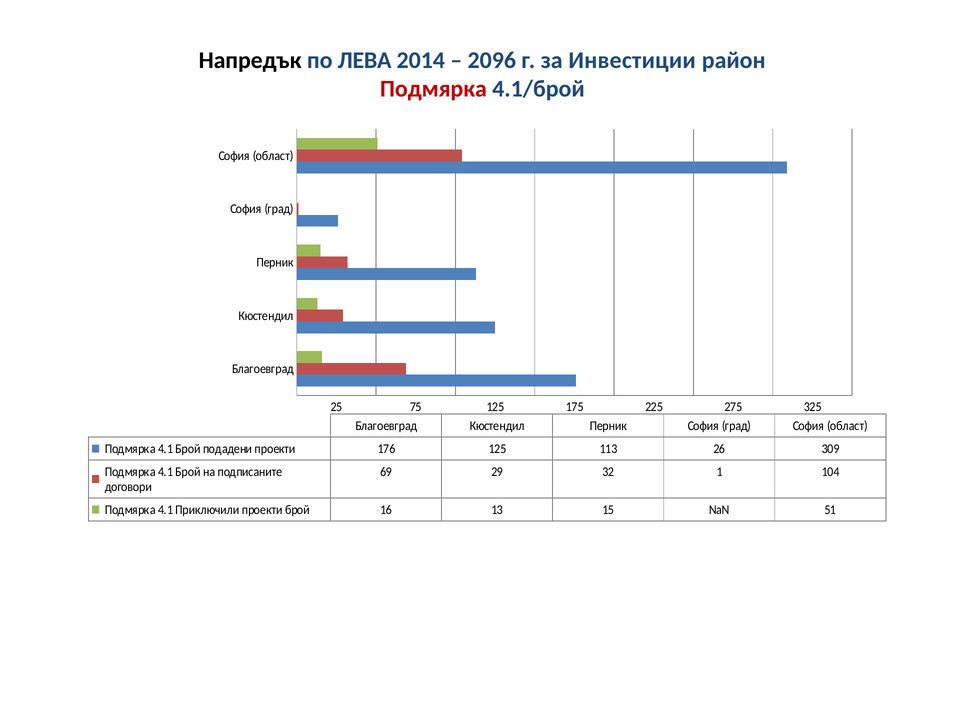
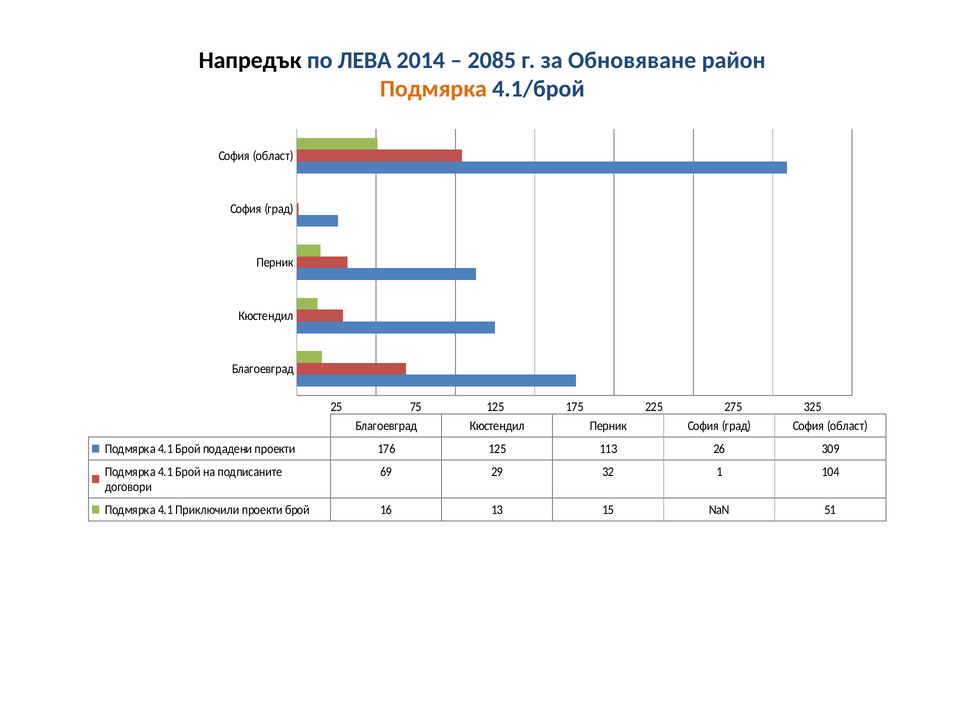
2096: 2096 -> 2085
Инвестиции: Инвестиции -> Обновяване
Подмярка at (433, 89) colour: red -> orange
